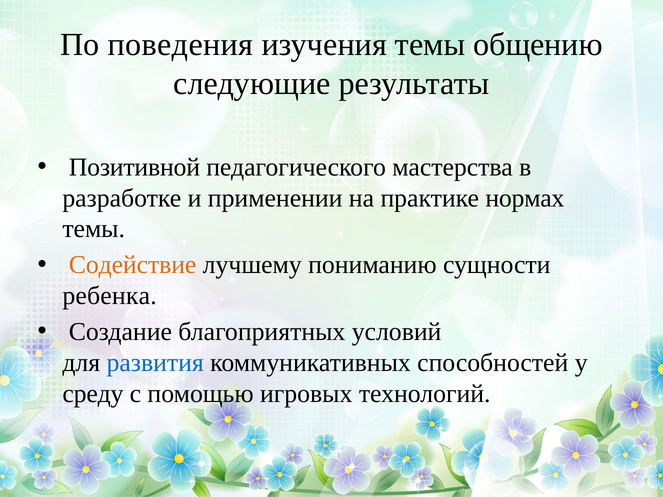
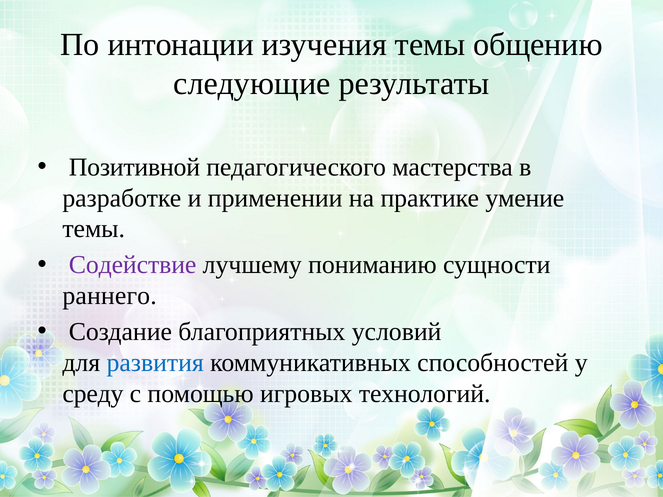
поведения: поведения -> интонации
нормах: нормах -> умение
Содействие colour: orange -> purple
ребенка: ребенка -> раннего
